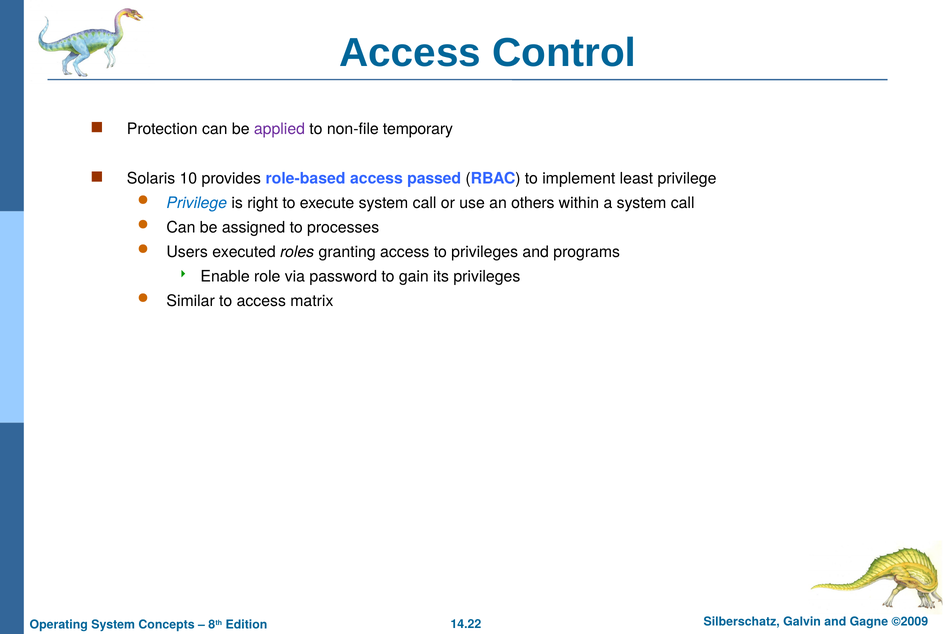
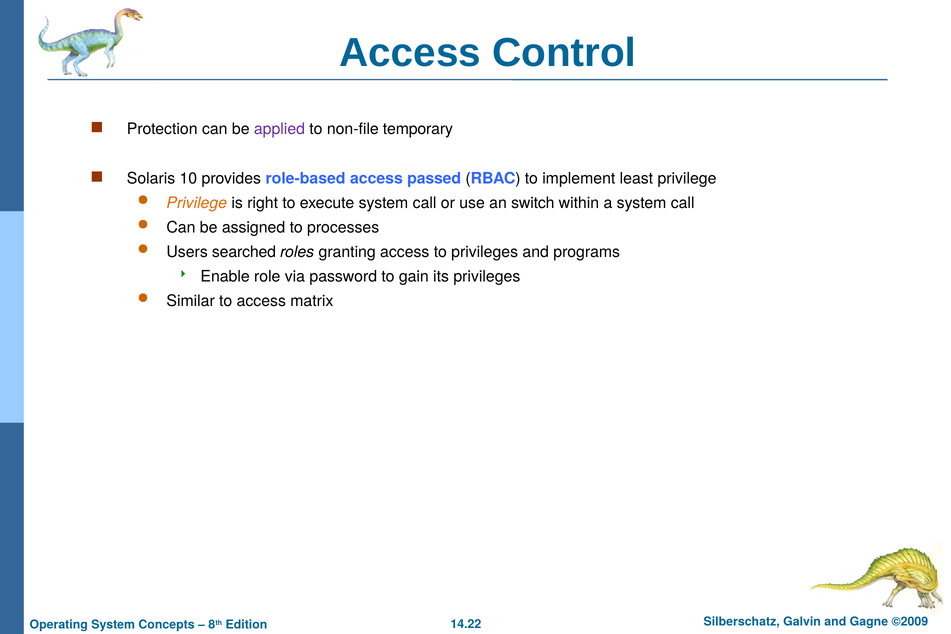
Privilege at (197, 203) colour: blue -> orange
others: others -> switch
executed: executed -> searched
